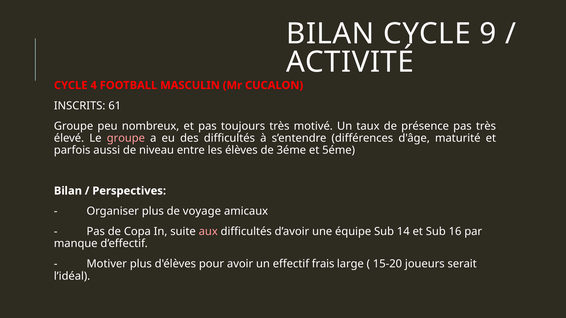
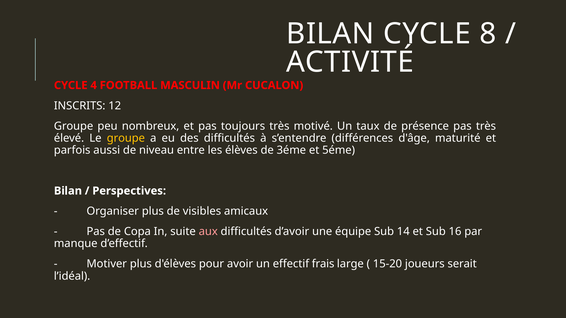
9: 9 -> 8
61: 61 -> 12
groupe at (126, 138) colour: pink -> yellow
voyage: voyage -> visibles
